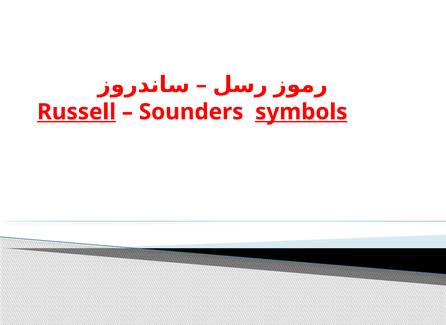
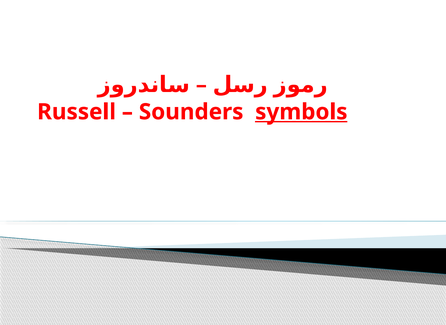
Russell underline: present -> none
